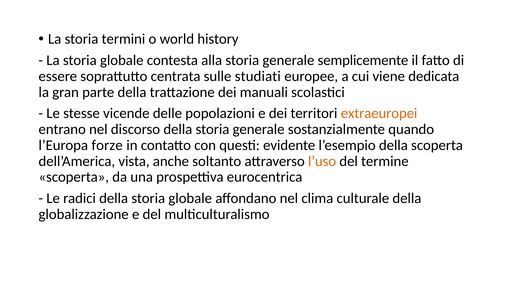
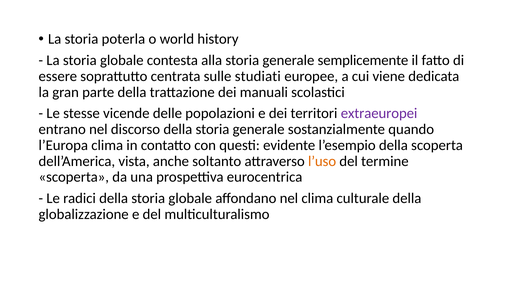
termini: termini -> poterla
extraeuropei colour: orange -> purple
l’Europa forze: forze -> clima
